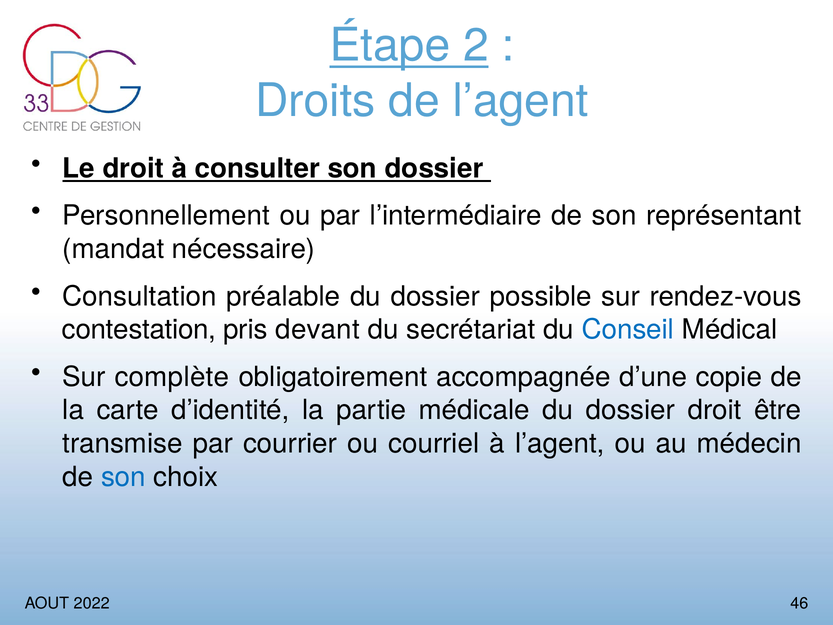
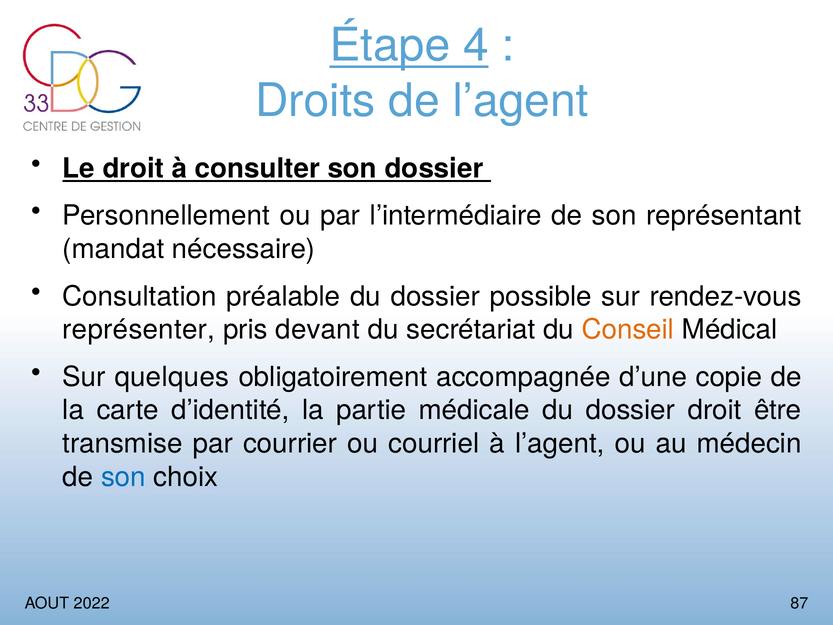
2: 2 -> 4
contestation: contestation -> représenter
Conseil colour: blue -> orange
complète: complète -> quelques
46: 46 -> 87
